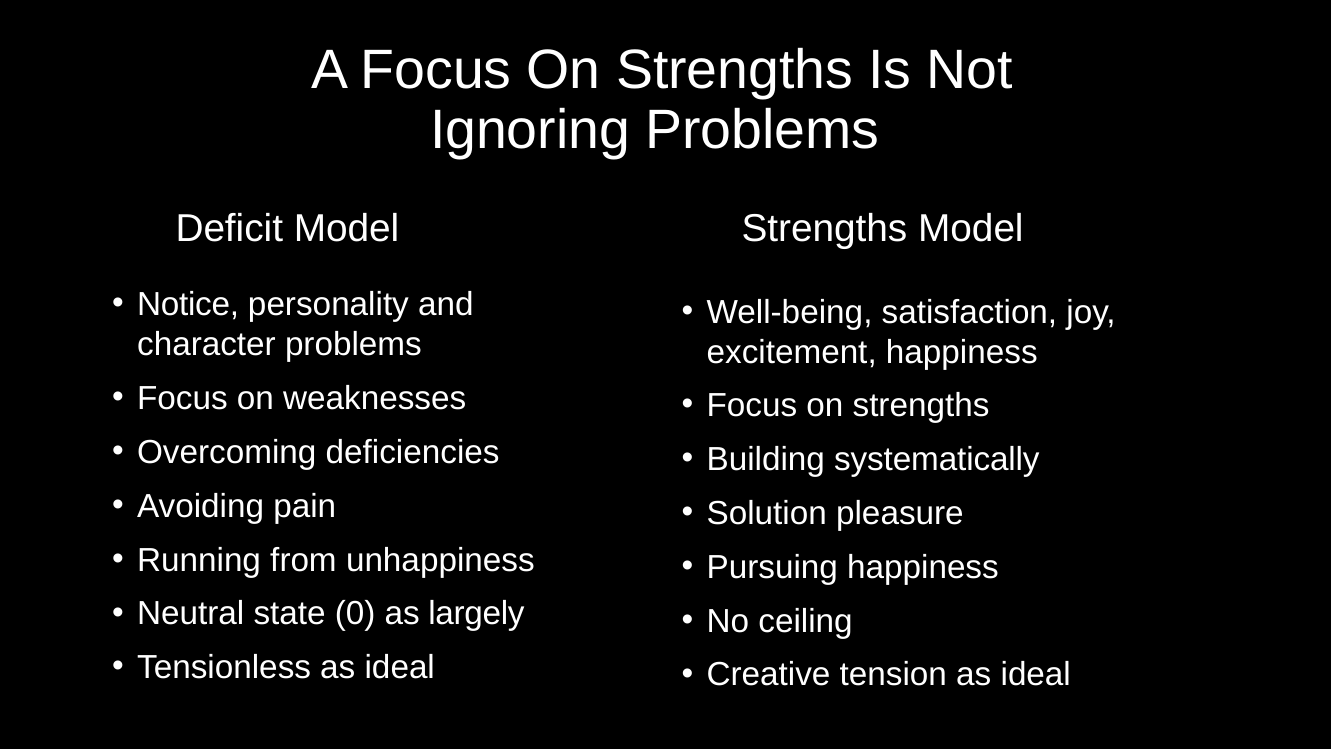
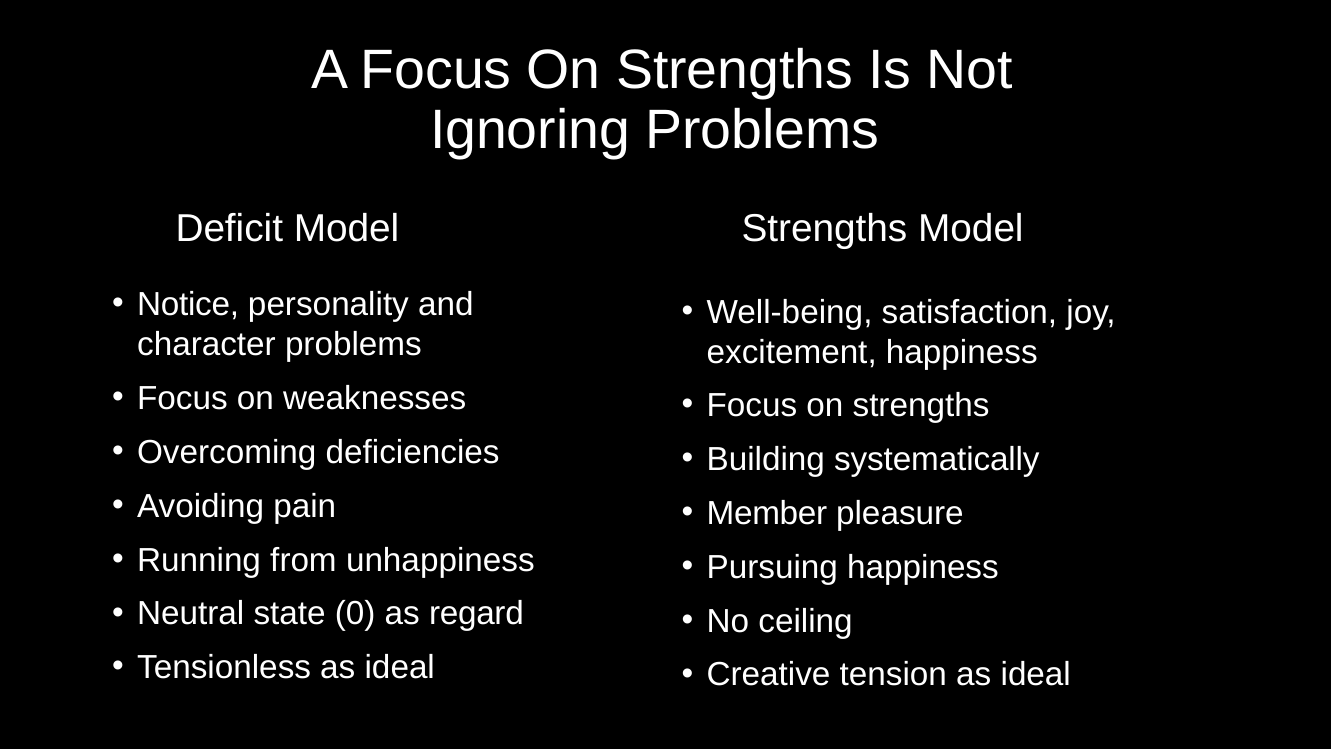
Solution: Solution -> Member
largely: largely -> regard
